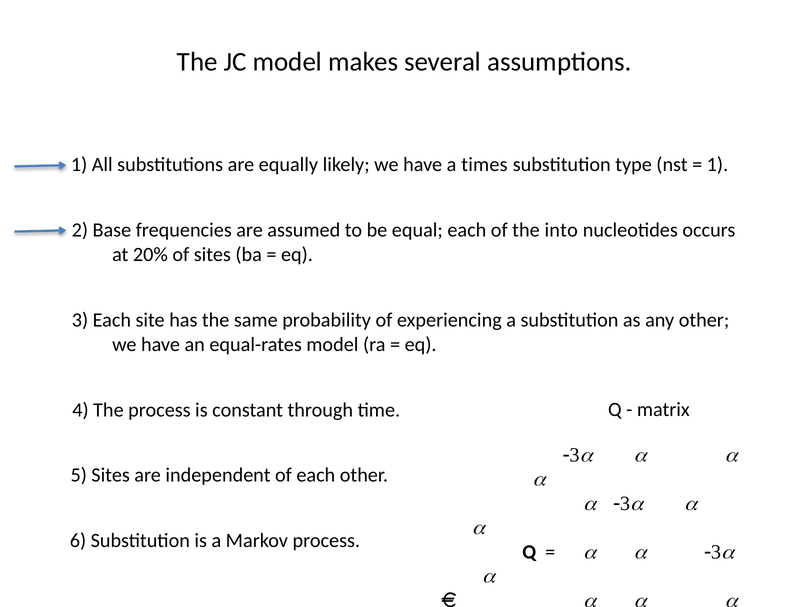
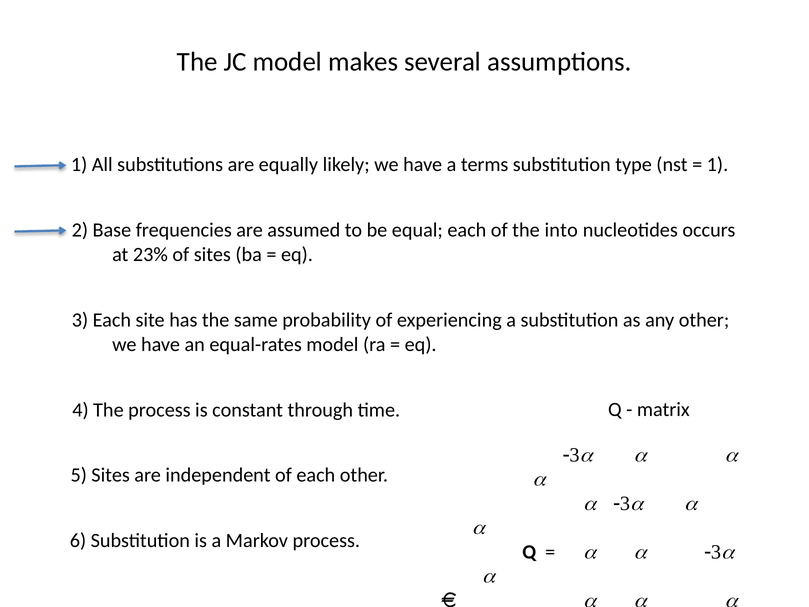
times: times -> terms
20%: 20% -> 23%
